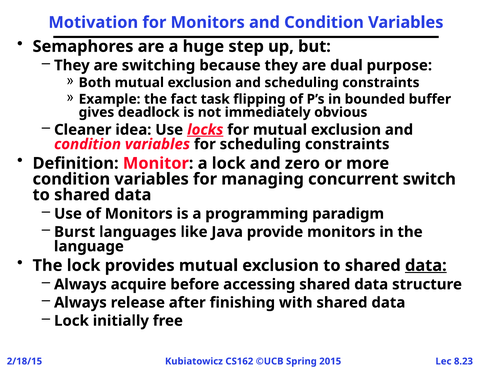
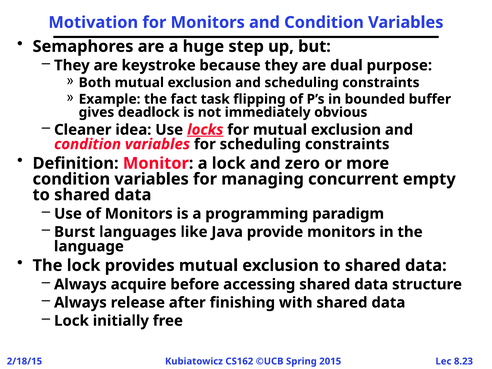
switching: switching -> keystroke
switch: switch -> empty
data at (426, 265) underline: present -> none
